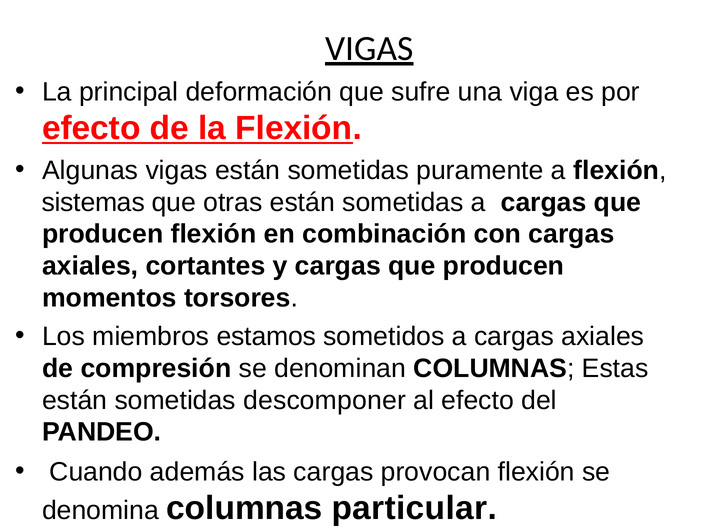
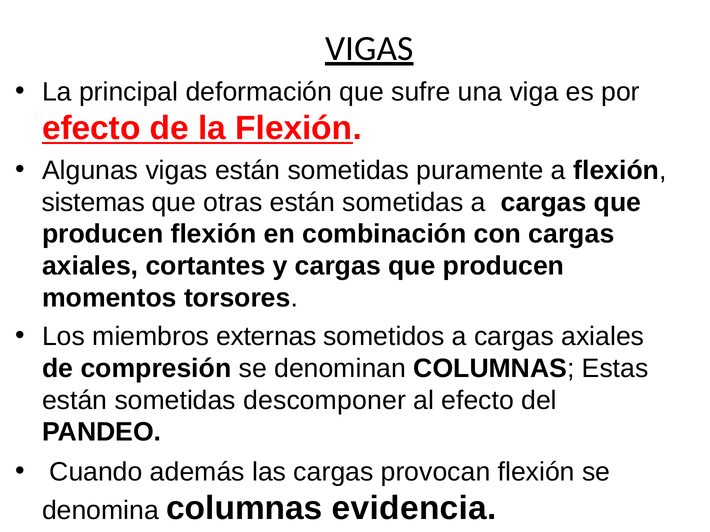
estamos: estamos -> externas
particular: particular -> evidencia
